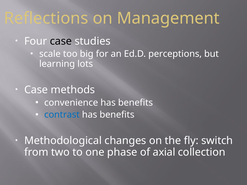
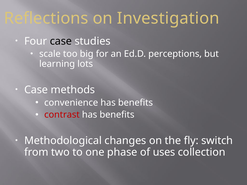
Management: Management -> Investigation
contrast colour: blue -> red
axial: axial -> uses
